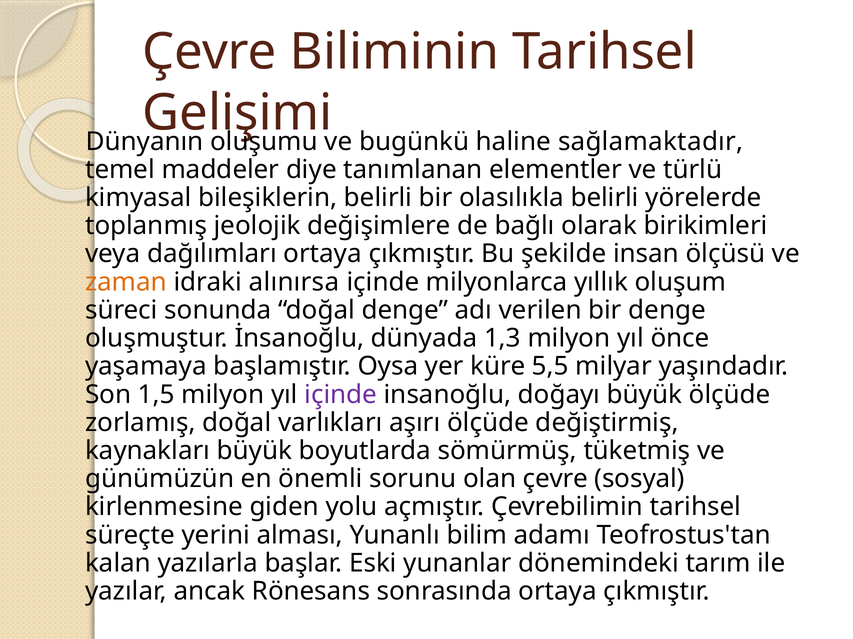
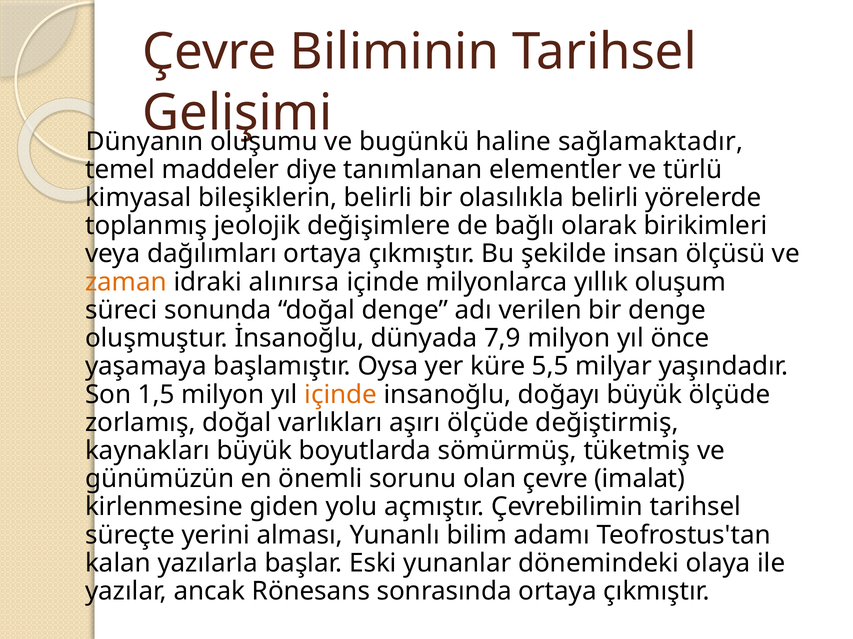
1,3: 1,3 -> 7,9
içinde at (341, 395) colour: purple -> orange
sosyal: sosyal -> imalat
tarım: tarım -> olaya
